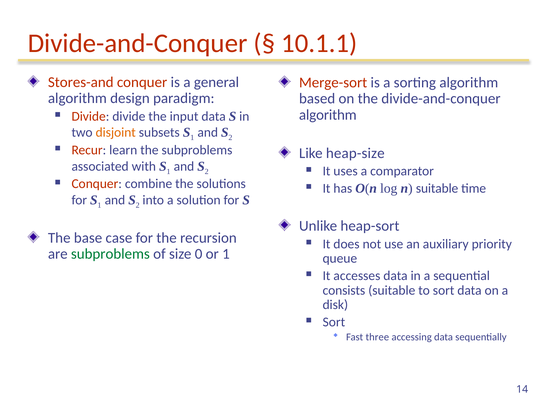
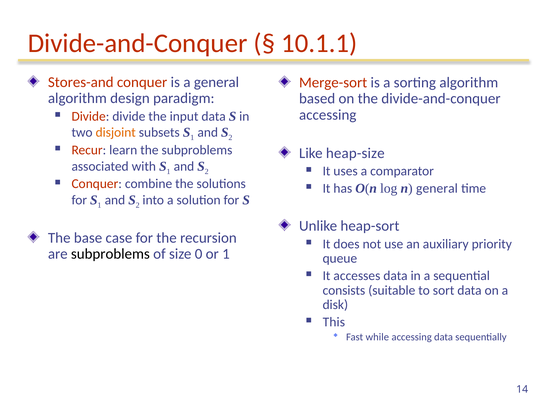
algorithm at (328, 115): algorithm -> accessing
n suitable: suitable -> general
subproblems at (110, 254) colour: green -> black
Sort at (334, 322): Sort -> This
three: three -> while
